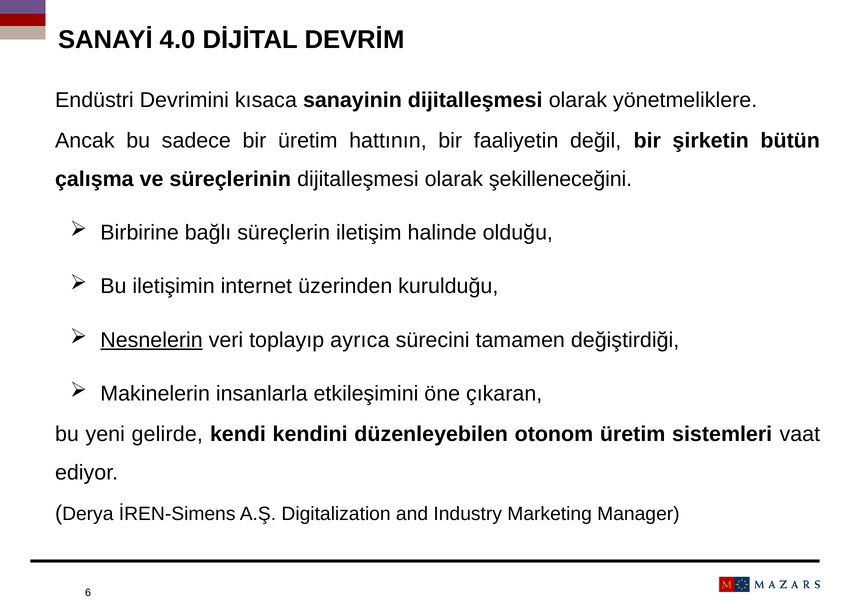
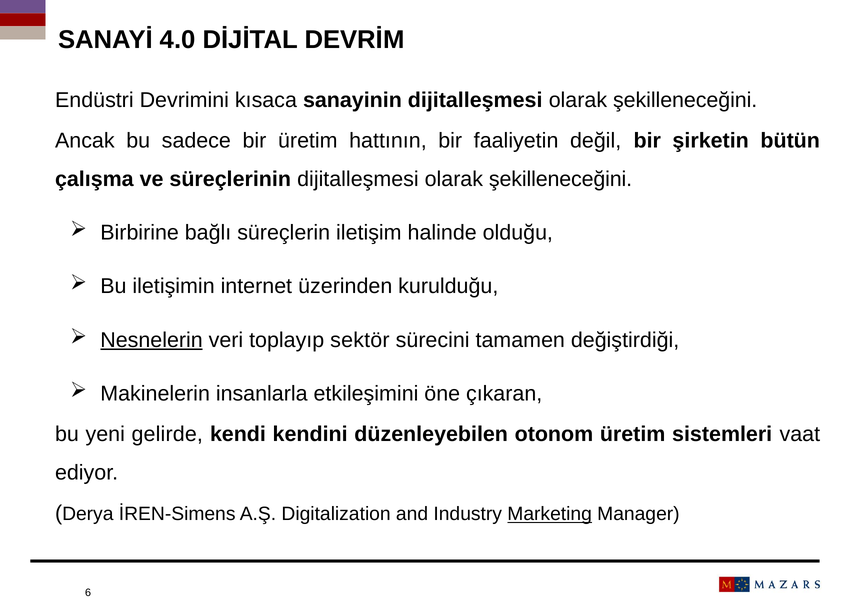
sanayinin dijitalleşmesi olarak yönetmeliklere: yönetmeliklere -> şekilleneceğini
ayrıca: ayrıca -> sektör
Marketing underline: none -> present
